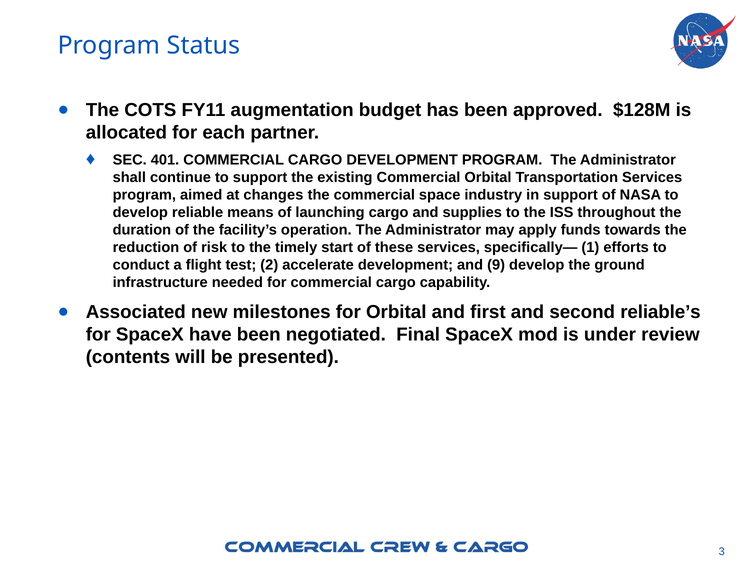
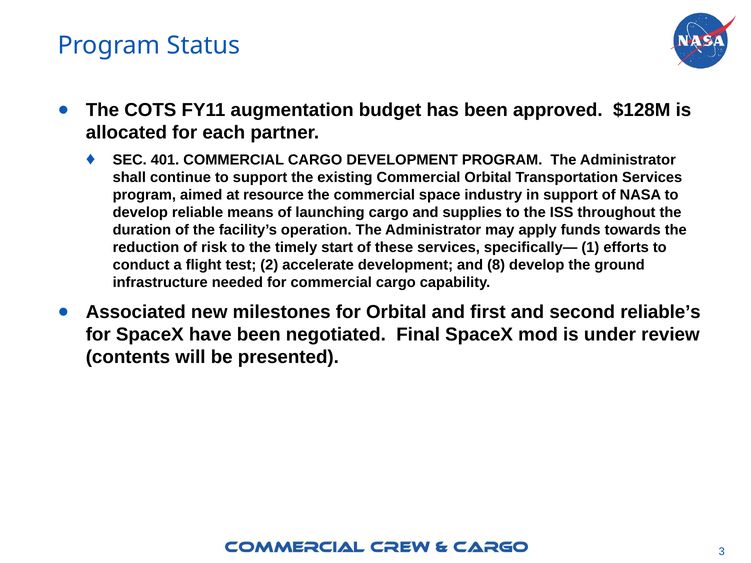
changes: changes -> resource
9: 9 -> 8
